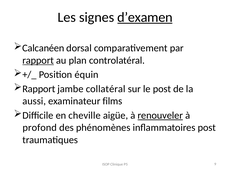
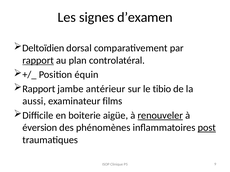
d’examen underline: present -> none
Calcanéen: Calcanéen -> Deltoïdien
collatéral: collatéral -> antérieur
le post: post -> tibio
cheville: cheville -> boiterie
profond: profond -> éversion
post at (207, 128) underline: none -> present
